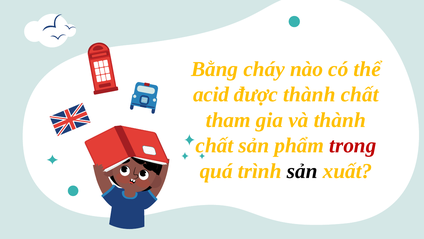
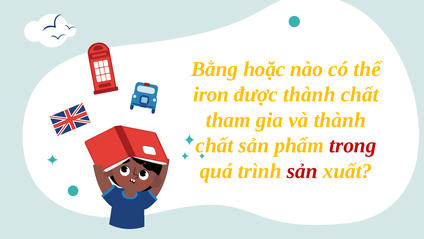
cháy: cháy -> hoặc
acid: acid -> iron
sản at (302, 171) colour: black -> red
